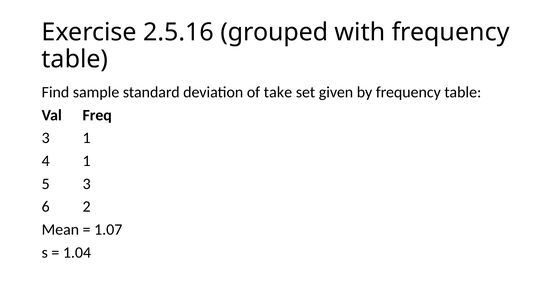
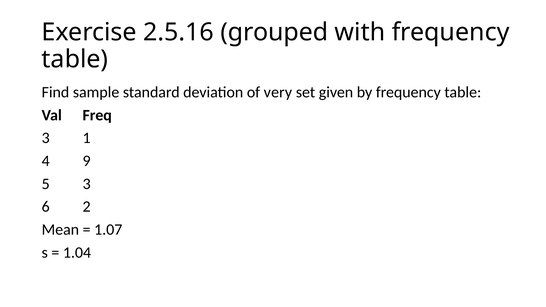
take: take -> very
4 1: 1 -> 9
